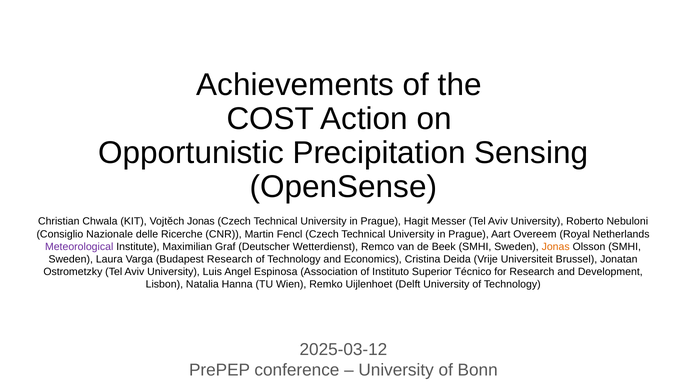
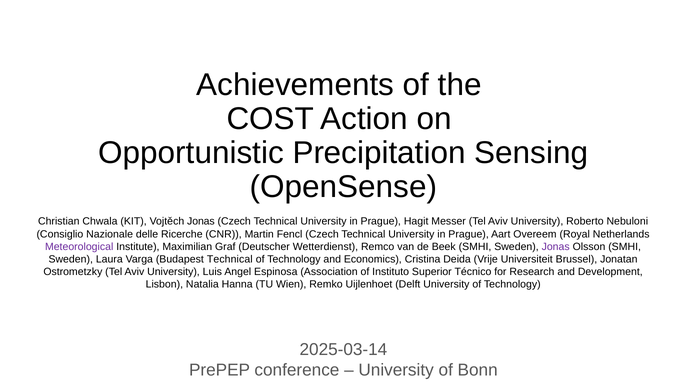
Jonas at (556, 247) colour: orange -> purple
Budapest Research: Research -> Technical
2025-03-12: 2025-03-12 -> 2025-03-14
